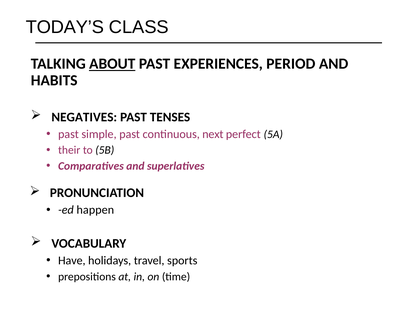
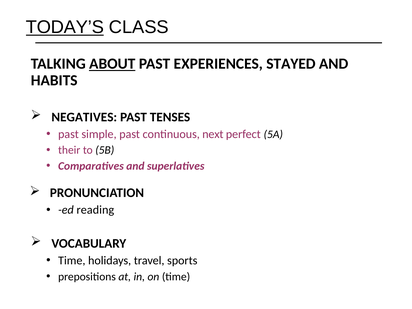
TODAY’S underline: none -> present
PERIOD: PERIOD -> STAYED
happen: happen -> reading
Have at (72, 260): Have -> Time
